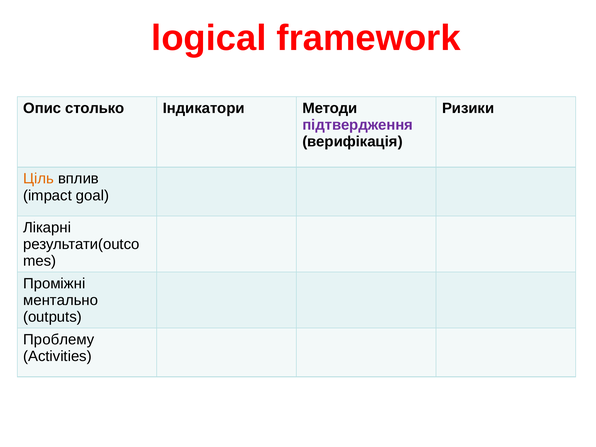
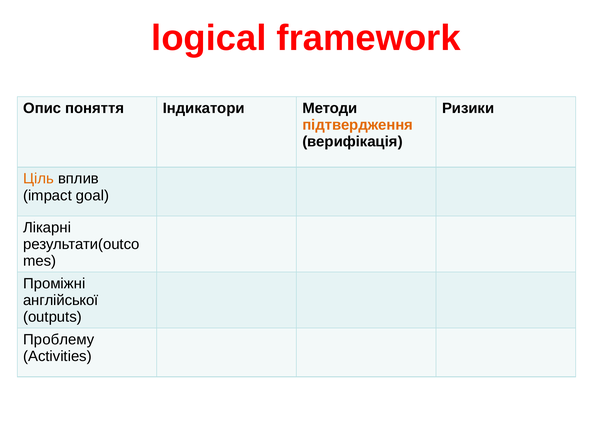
столько: столько -> поняття
підтвердження colour: purple -> orange
ментально: ментально -> англійської
